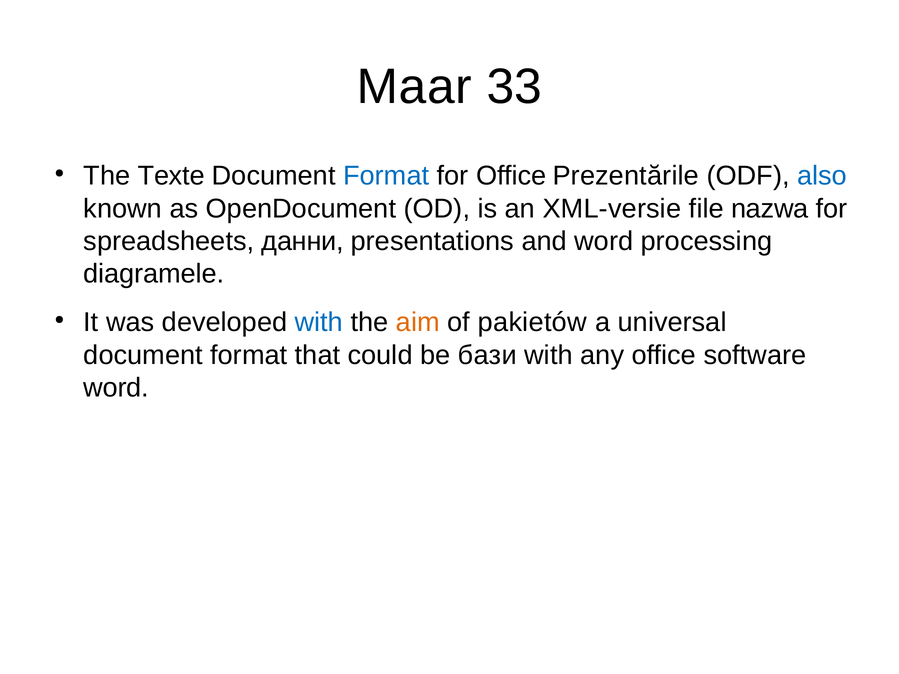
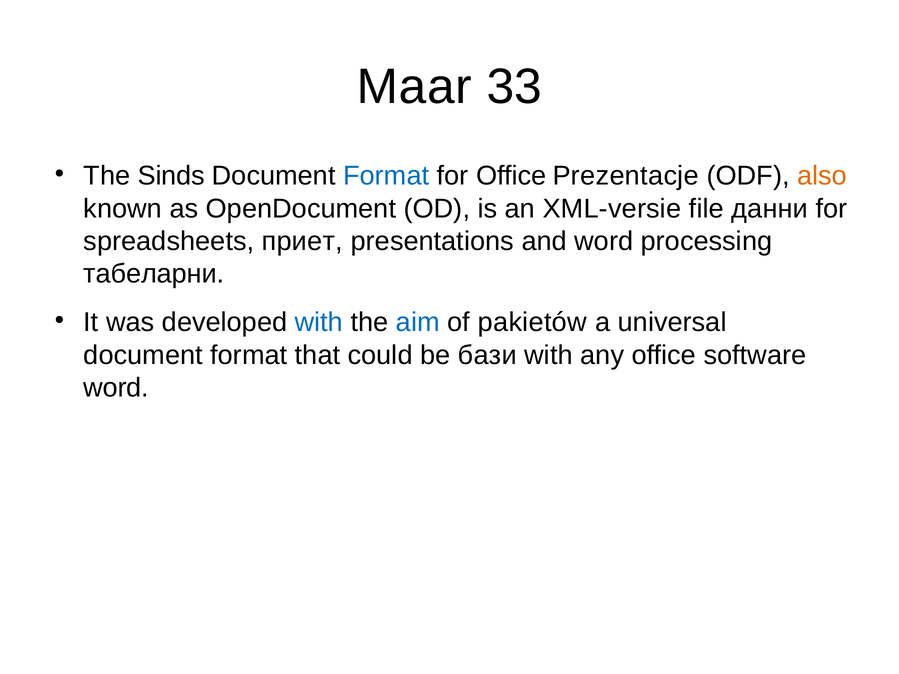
Texte: Texte -> Sinds
Prezentările: Prezentările -> Prezentacje
also colour: blue -> orange
nazwa: nazwa -> данни
данни: данни -> приет
diagramele: diagramele -> табеларни
aim colour: orange -> blue
